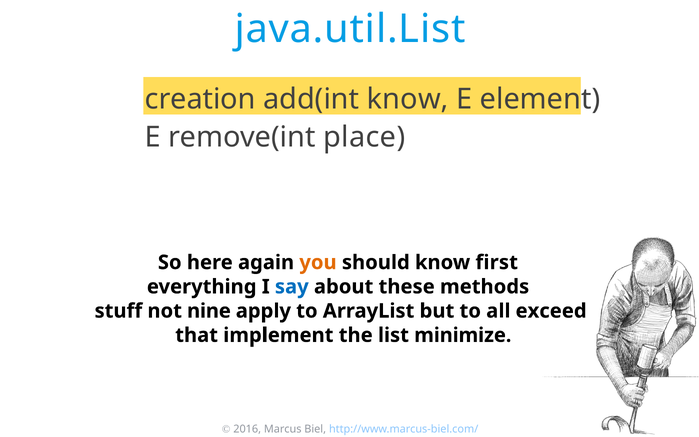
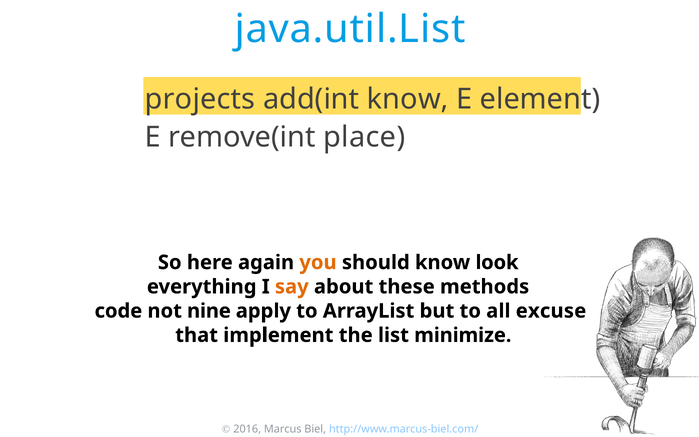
creation: creation -> projects
first: first -> look
say colour: blue -> orange
stuff: stuff -> code
exceed: exceed -> excuse
